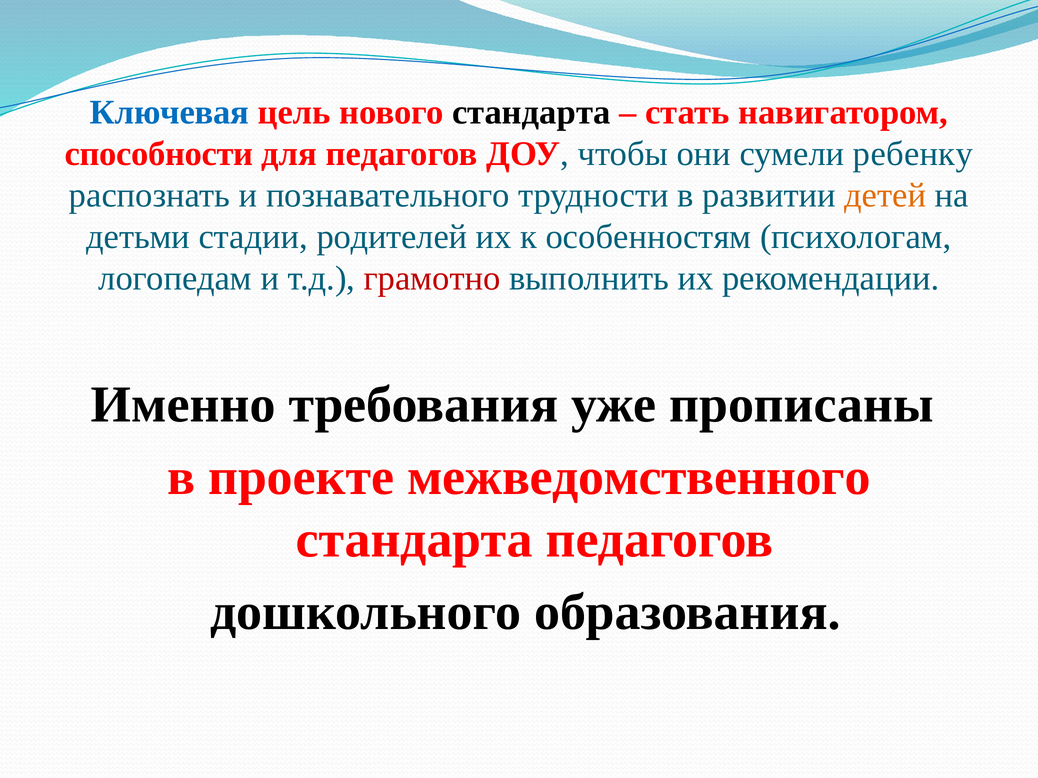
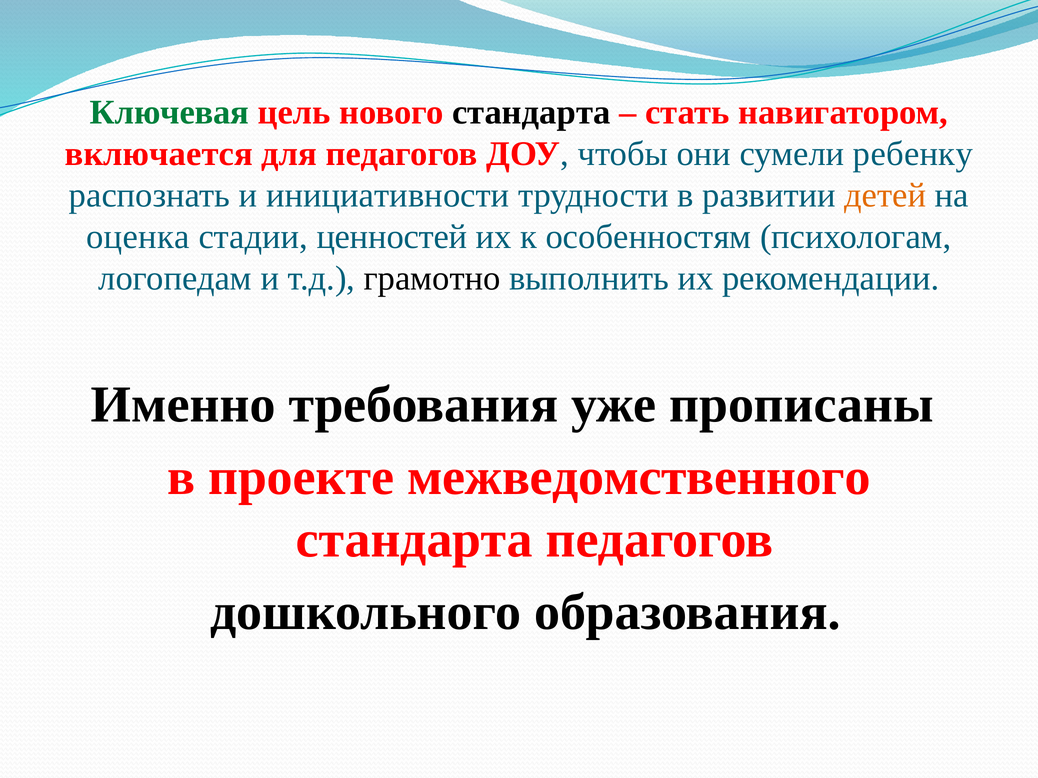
Ключевая colour: blue -> green
способности: способности -> включается
познавательного: познавательного -> инициативности
детьми: детьми -> оценка
родителей: родителей -> ценностей
грамотно colour: red -> black
